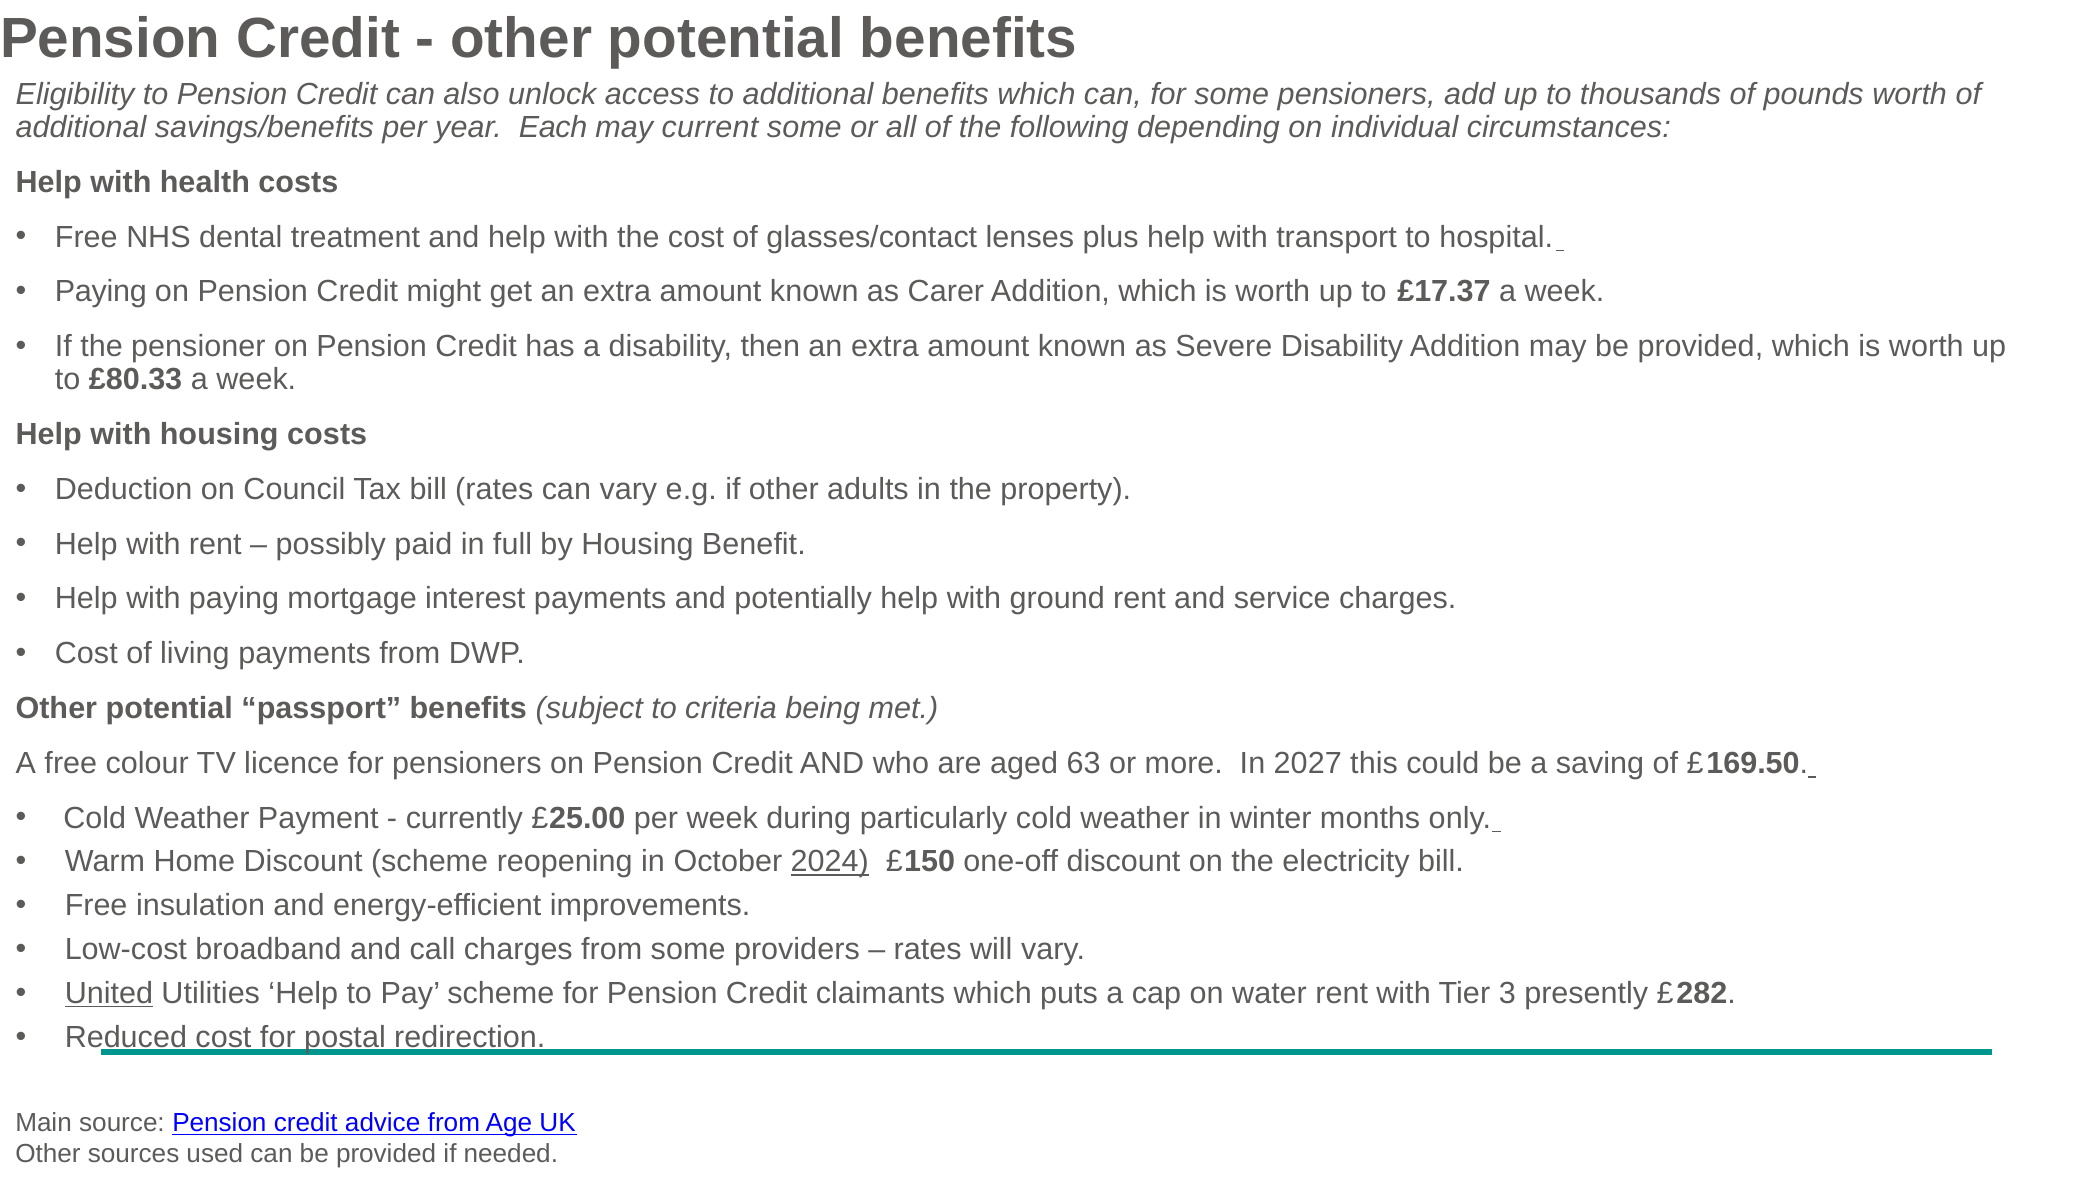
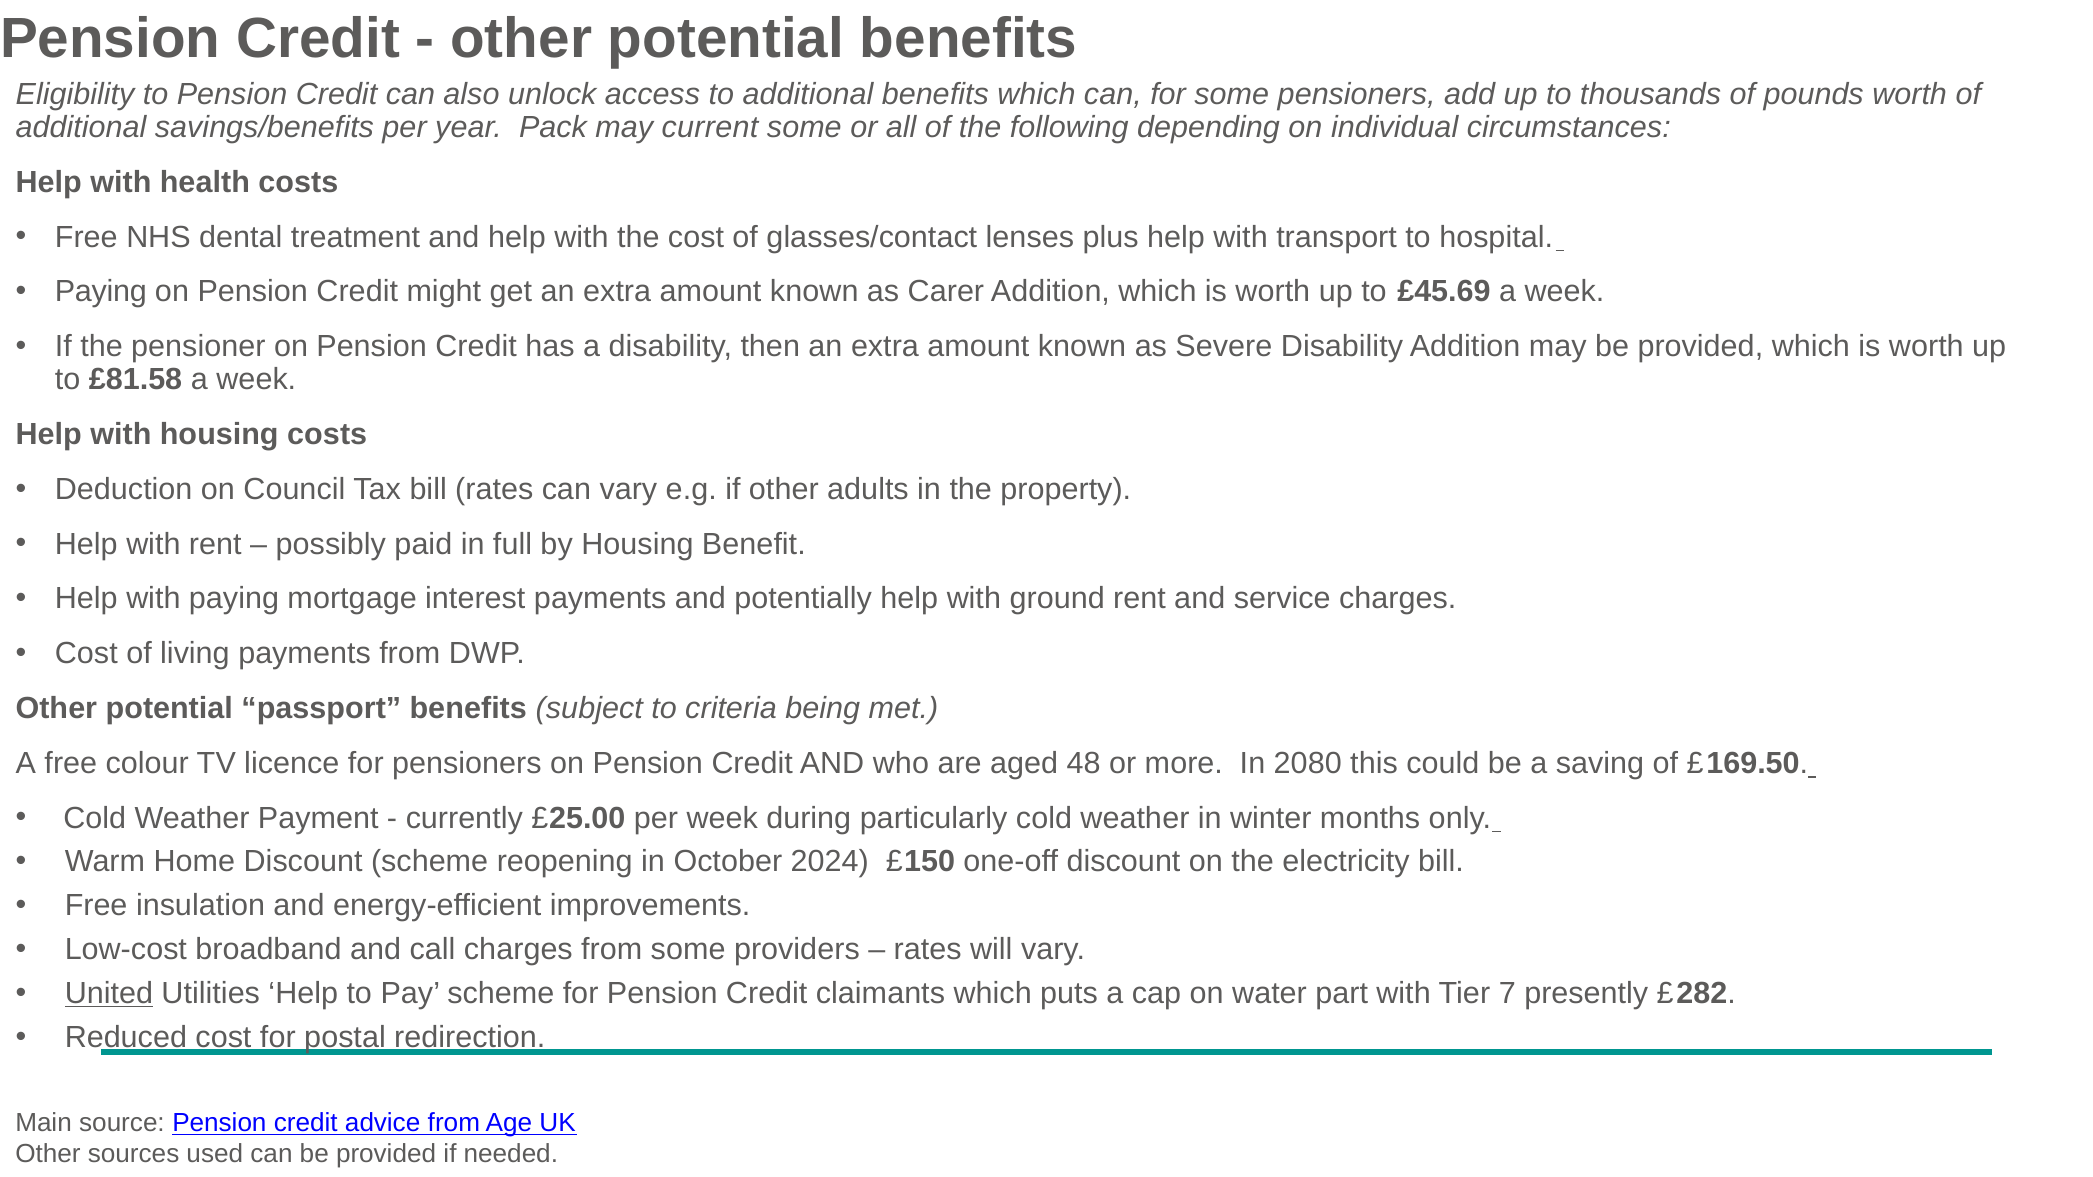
Each: Each -> Pack
£17.37: £17.37 -> £45.69
£80.33: £80.33 -> £81.58
63: 63 -> 48
2027: 2027 -> 2080
2024 underline: present -> none
water rent: rent -> part
3: 3 -> 7
